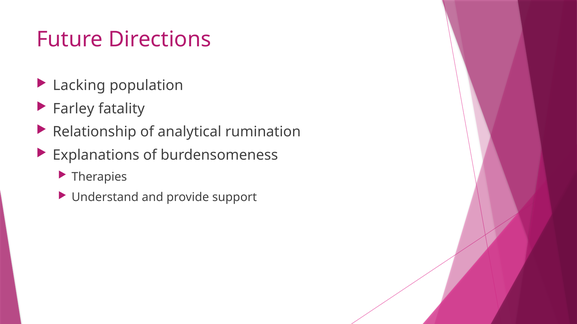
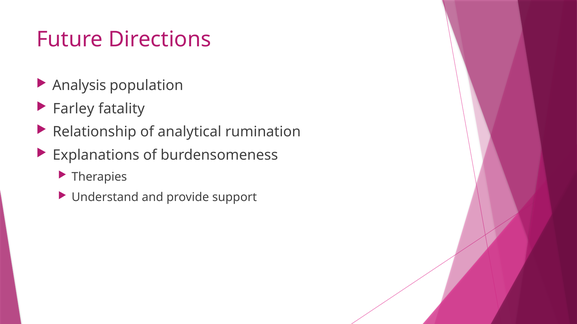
Lacking: Lacking -> Analysis
